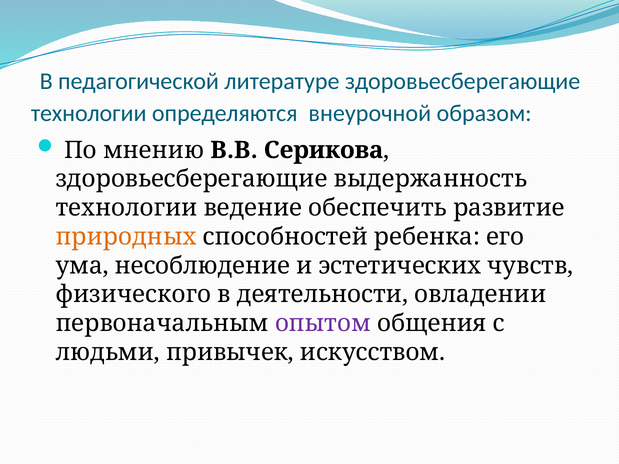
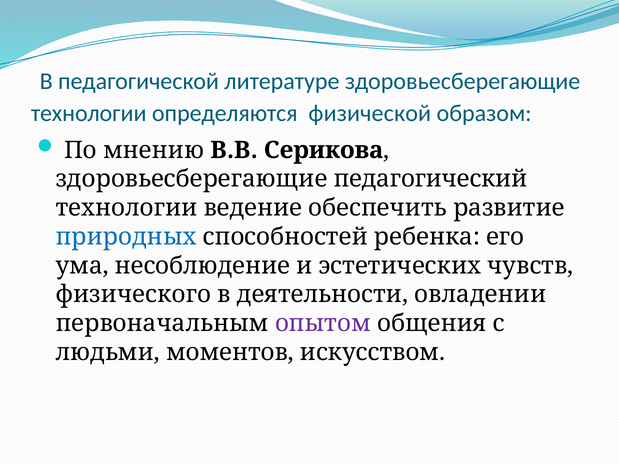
внеурочной: внеурочной -> физической
выдержанность: выдержанность -> педагогический
природных colour: orange -> blue
привычек: привычек -> моментов
